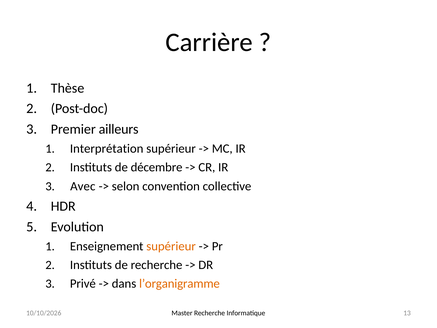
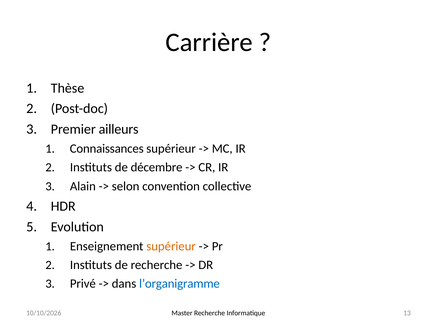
Interprétation: Interprétation -> Connaissances
Avec: Avec -> Alain
l’organigramme colour: orange -> blue
